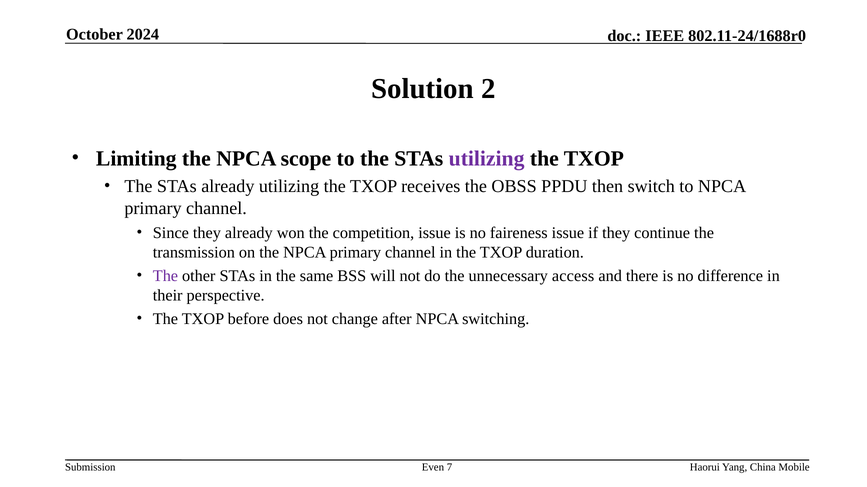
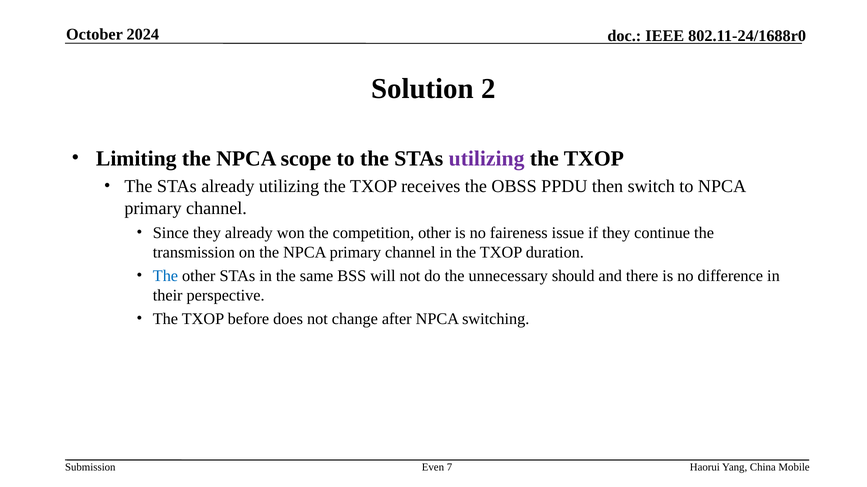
competition issue: issue -> other
The at (165, 276) colour: purple -> blue
access: access -> should
